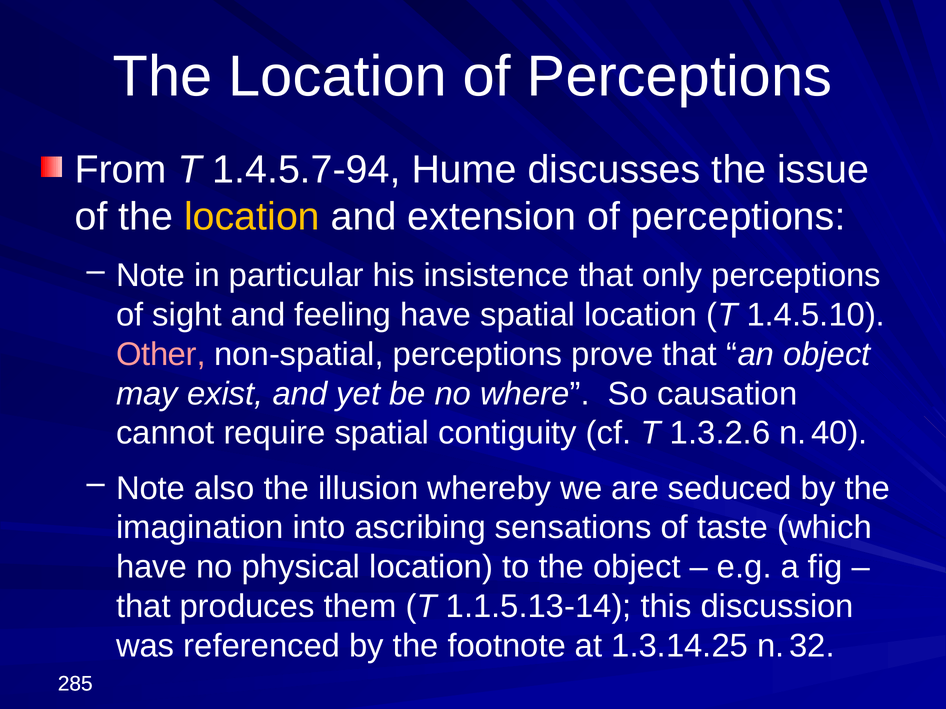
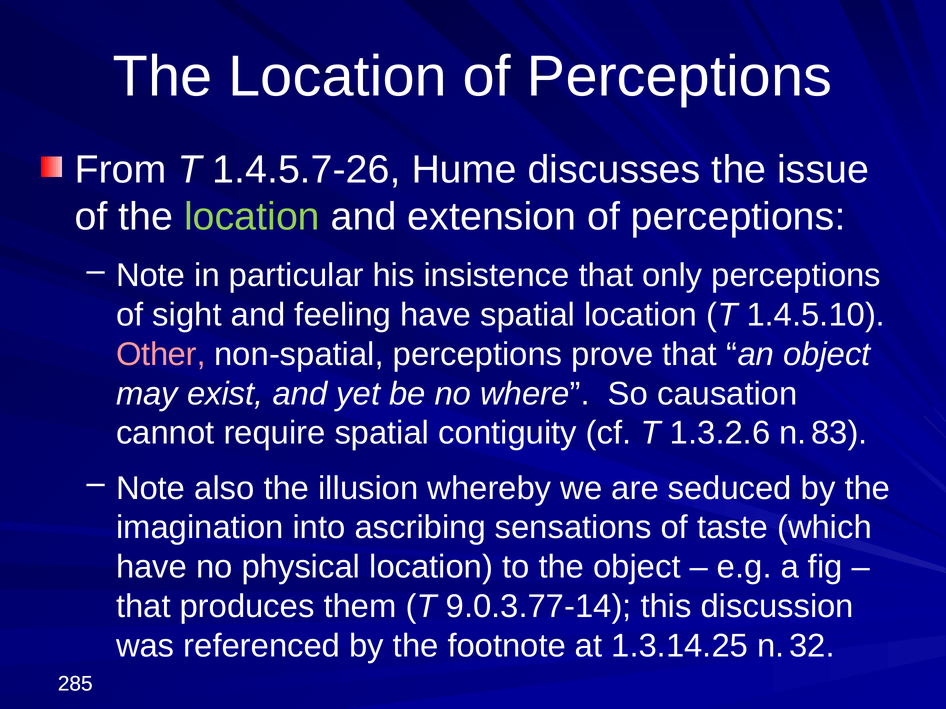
1.4.5.7-94: 1.4.5.7-94 -> 1.4.5.7-26
location at (252, 217) colour: yellow -> light green
40: 40 -> 83
1.1.5.13-14: 1.1.5.13-14 -> 9.0.3.77-14
